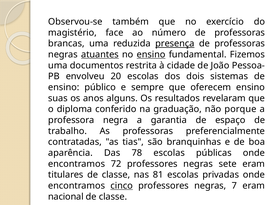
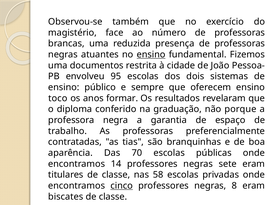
presença underline: present -> none
atuantes underline: present -> none
20: 20 -> 95
suas: suas -> toco
alguns: alguns -> formar
78: 78 -> 70
72: 72 -> 14
81: 81 -> 58
7: 7 -> 8
nacional: nacional -> biscates
